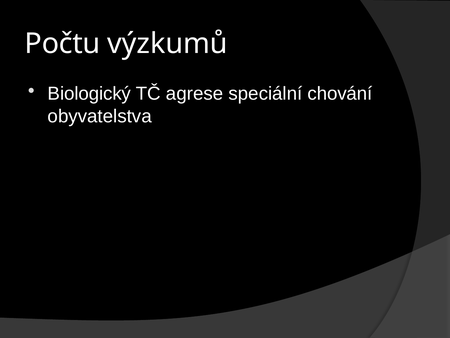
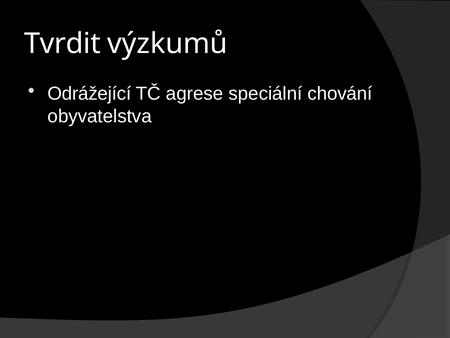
Počtu: Počtu -> Tvrdit
Biologický: Biologický -> Odrážející
